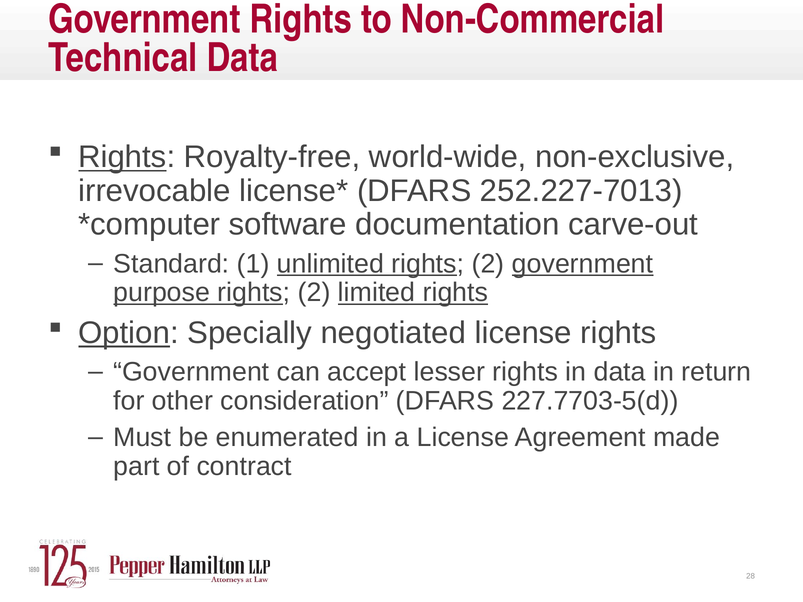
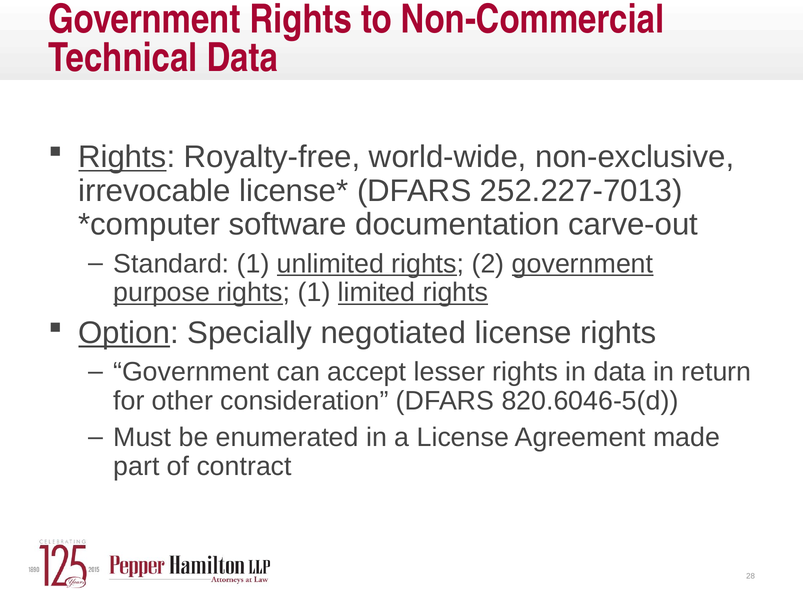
purpose rights 2: 2 -> 1
227.7703-5(d: 227.7703-5(d -> 820.6046-5(d
